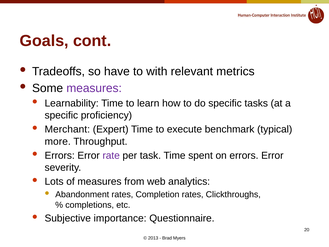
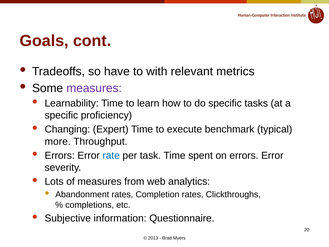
Merchant: Merchant -> Changing
rate colour: purple -> blue
importance: importance -> information
